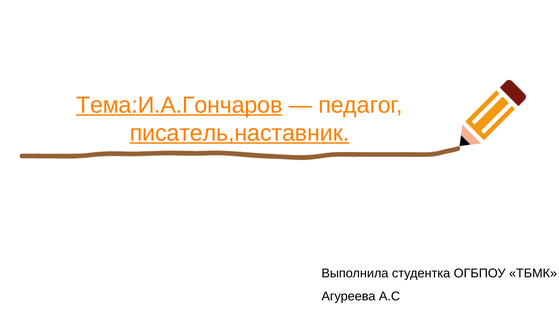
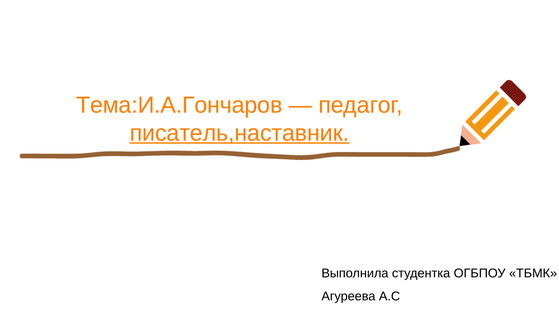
Тема:И.А.Гончаров underline: present -> none
